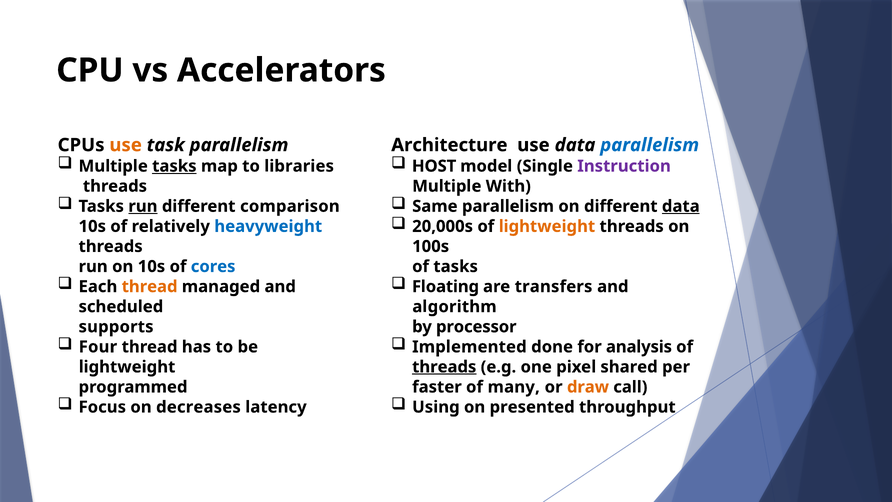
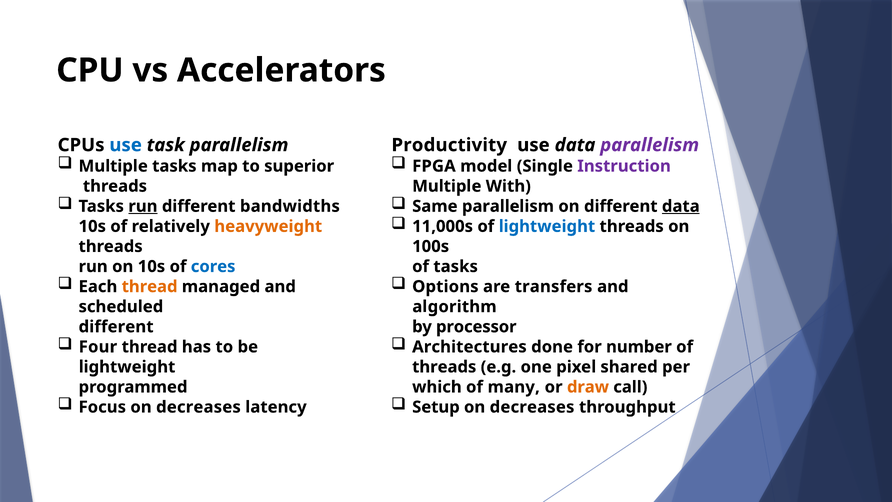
use at (126, 145) colour: orange -> blue
Architecture: Architecture -> Productivity
parallelism at (650, 145) colour: blue -> purple
tasks at (174, 166) underline: present -> none
libraries: libraries -> superior
HOST: HOST -> FPGA
comparison: comparison -> bandwidths
20,000s: 20,000s -> 11,000s
lightweight at (547, 226) colour: orange -> blue
heavyweight colour: blue -> orange
Floating: Floating -> Options
supports at (116, 327): supports -> different
Implemented: Implemented -> Architectures
analysis: analysis -> number
threads at (444, 367) underline: present -> none
faster: faster -> which
Using: Using -> Setup
presented at (532, 407): presented -> decreases
